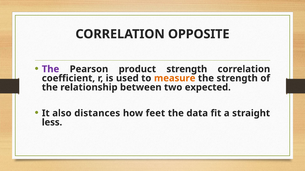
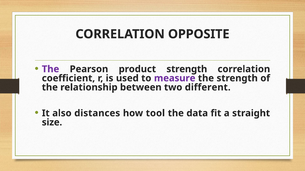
measure colour: orange -> purple
expected: expected -> different
feet: feet -> tool
less: less -> size
